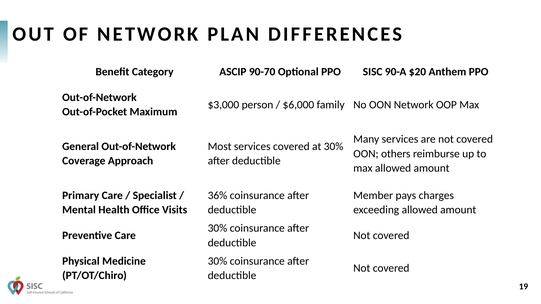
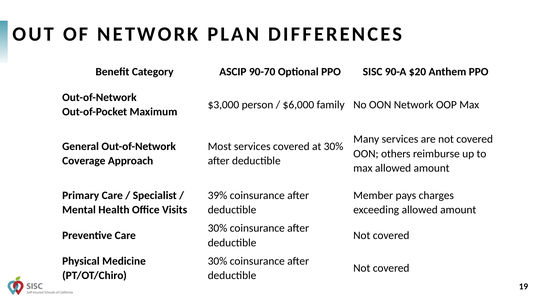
36%: 36% -> 39%
